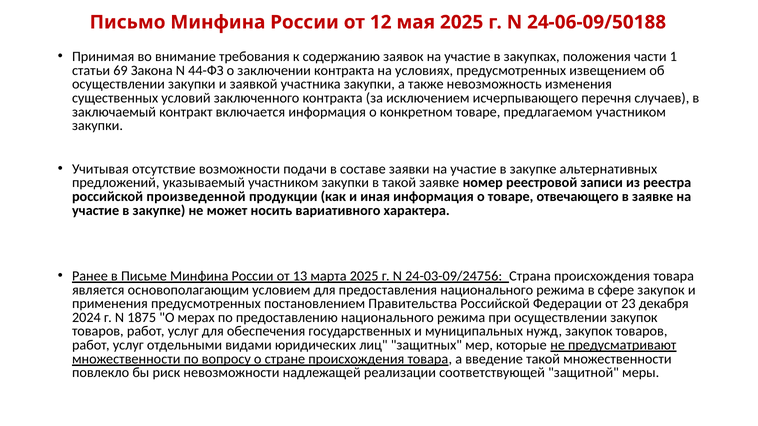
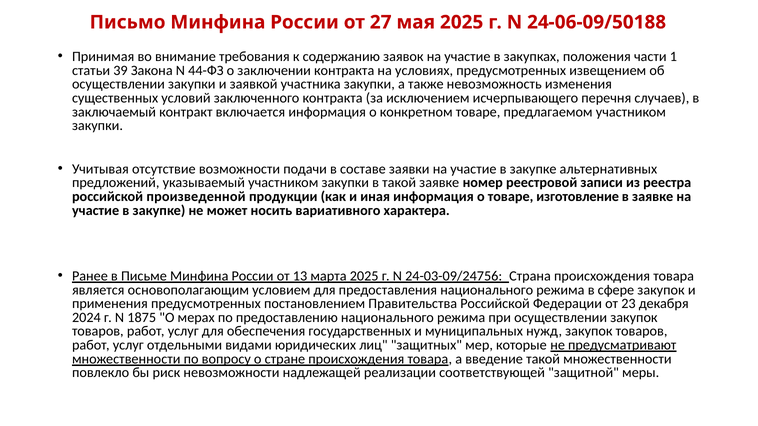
12: 12 -> 27
69: 69 -> 39
отвечающего: отвечающего -> изготовление
